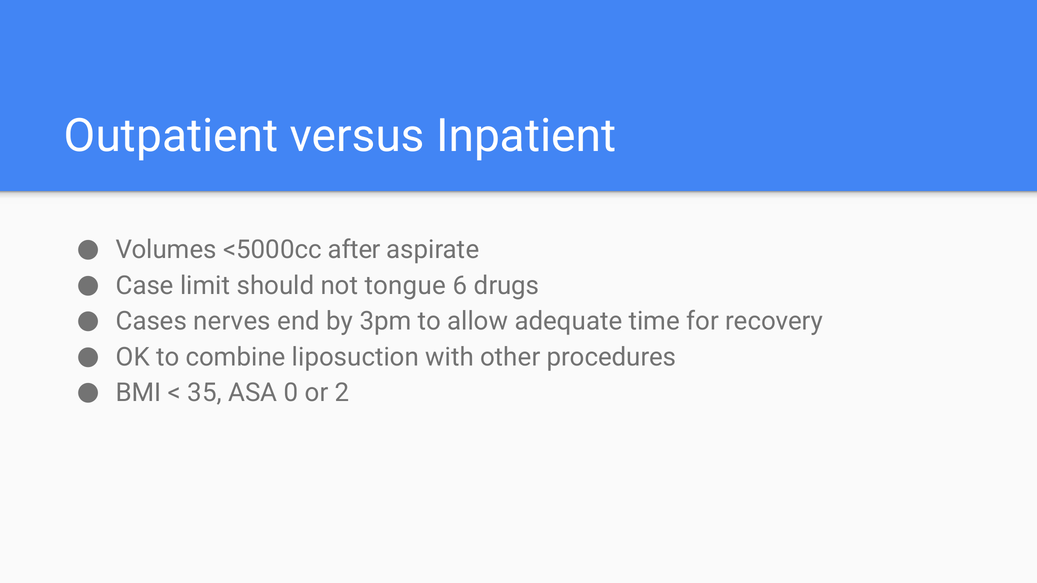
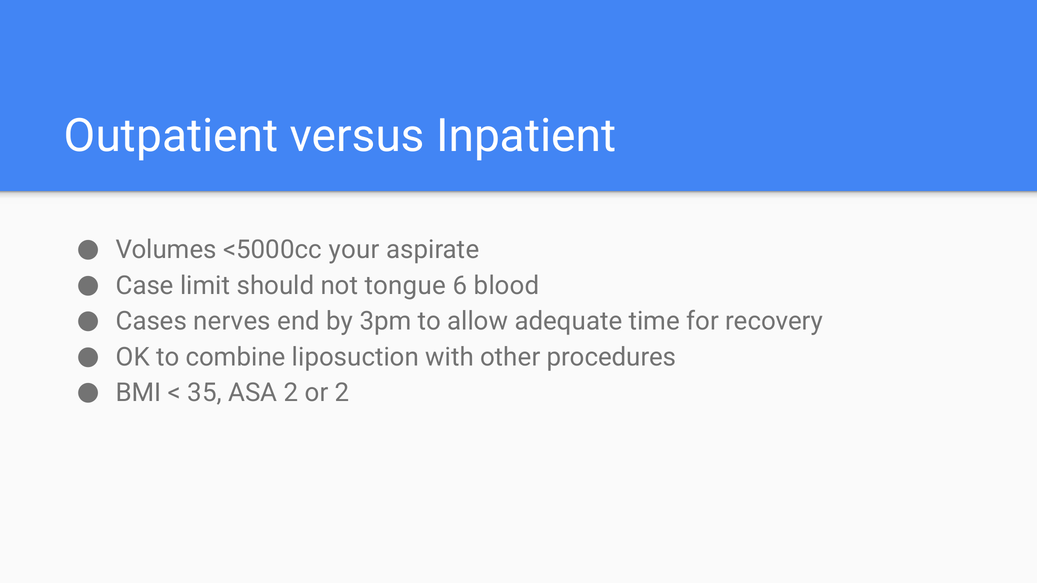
after: after -> your
drugs: drugs -> blood
ASA 0: 0 -> 2
